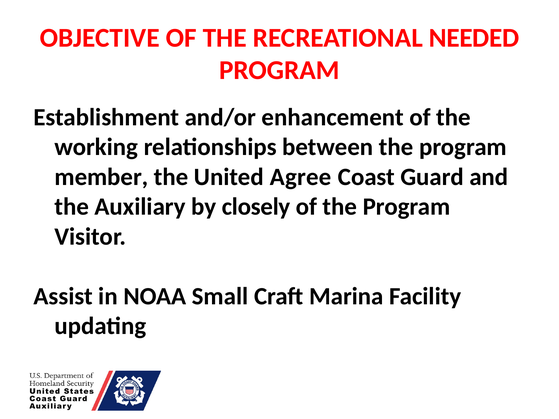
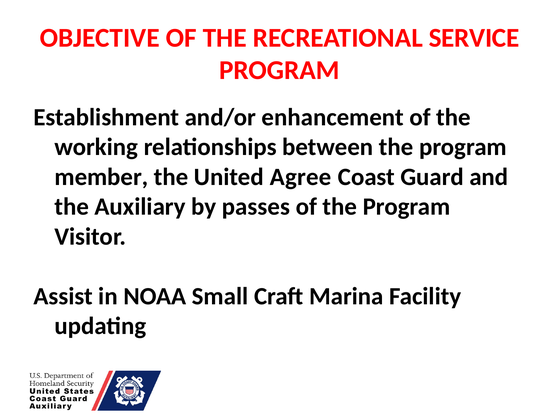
NEEDED: NEEDED -> SERVICE
closely: closely -> passes
